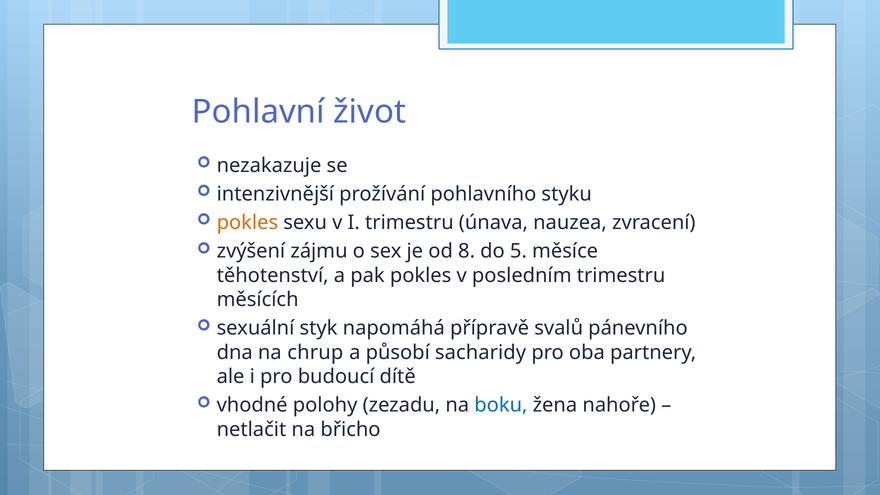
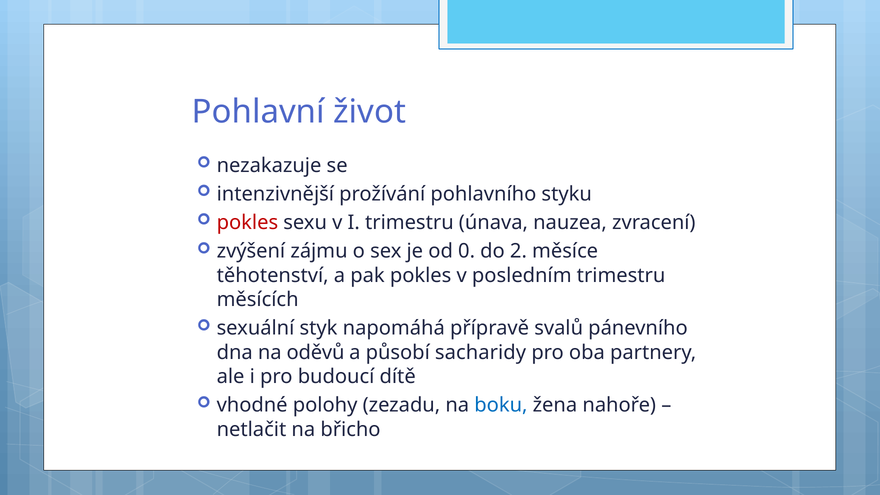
pokles at (247, 223) colour: orange -> red
8: 8 -> 0
5: 5 -> 2
chrup: chrup -> oděvů
